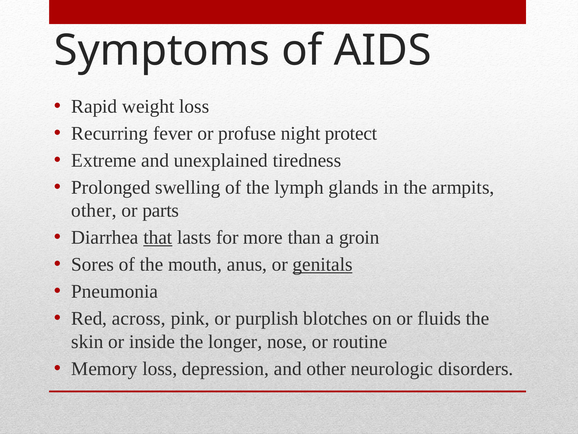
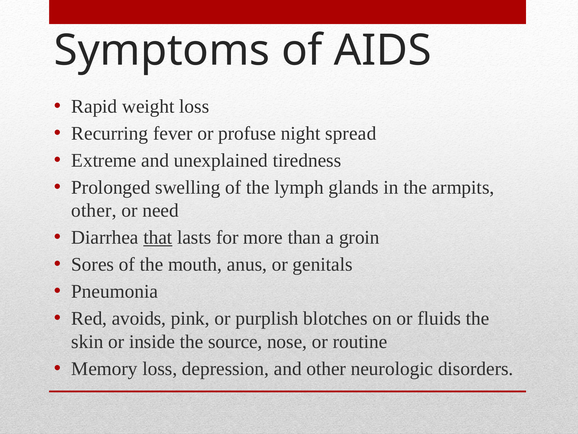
protect: protect -> spread
parts: parts -> need
genitals underline: present -> none
across: across -> avoids
longer: longer -> source
